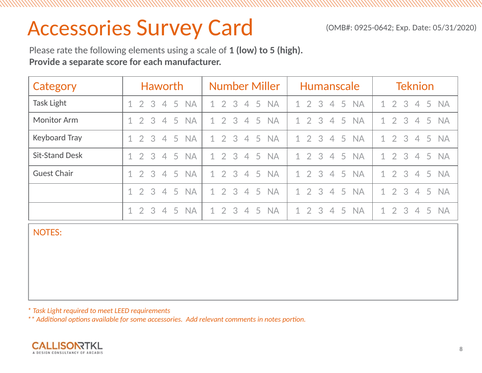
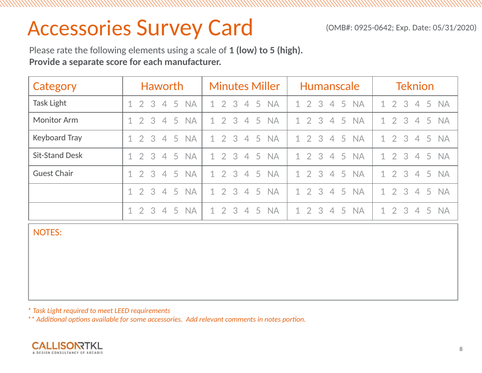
Number: Number -> Minutes
